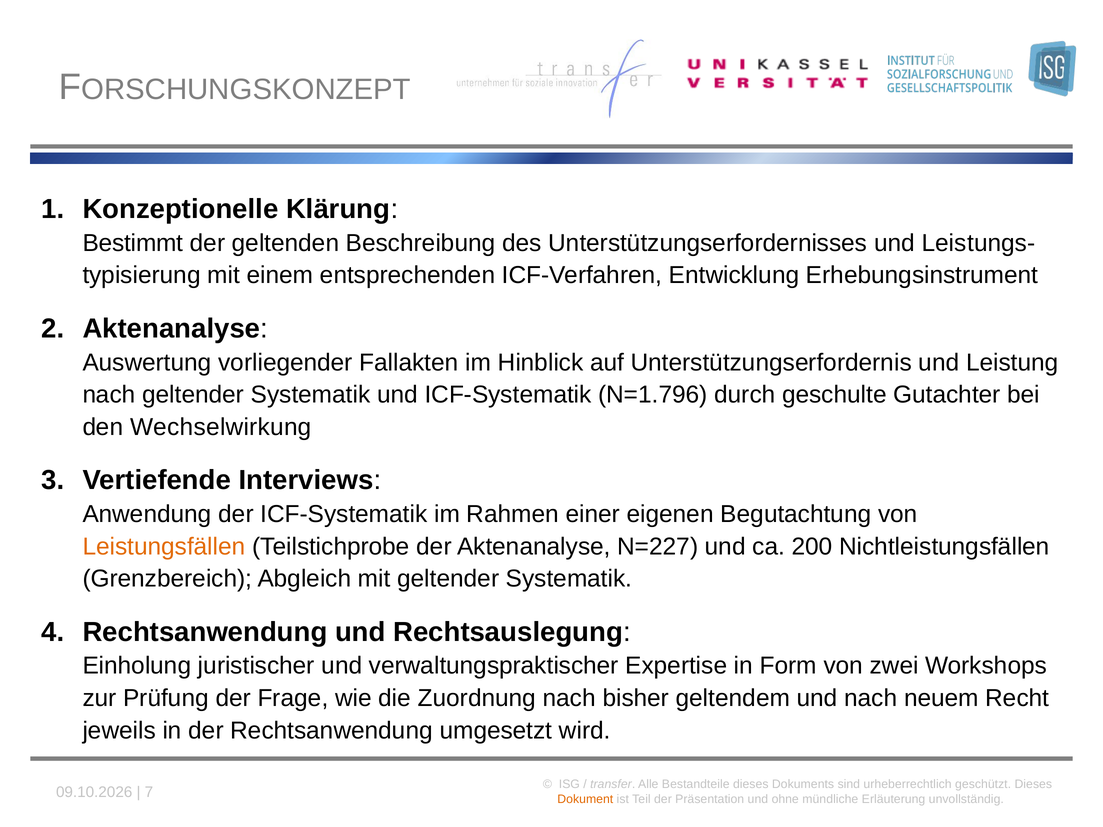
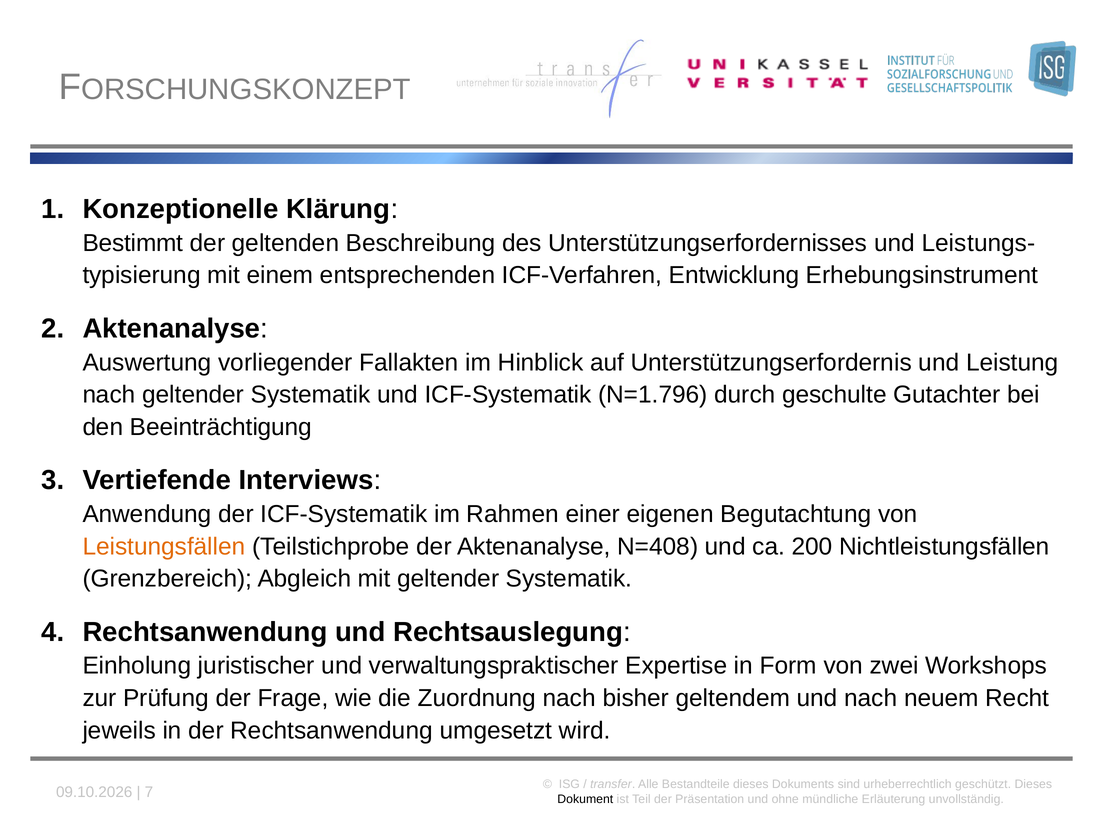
Wechselwirkung: Wechselwirkung -> Beeinträchtigung
N=227: N=227 -> N=408
Dokument colour: orange -> black
